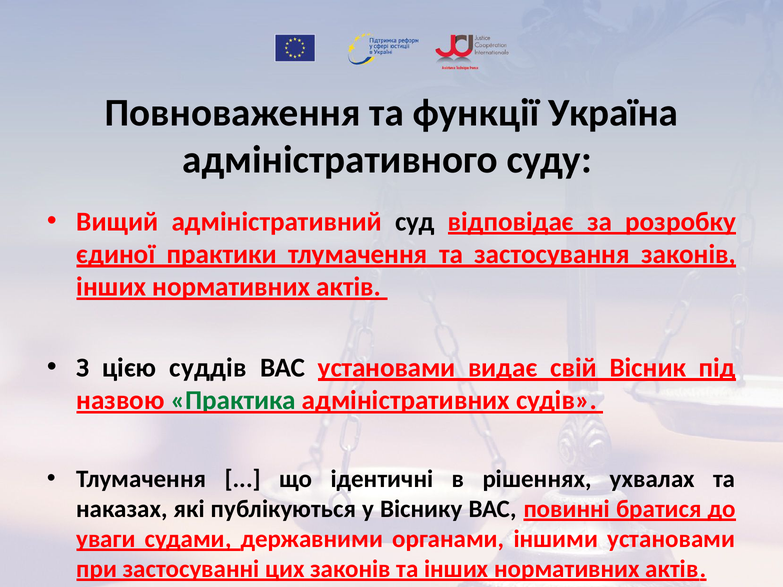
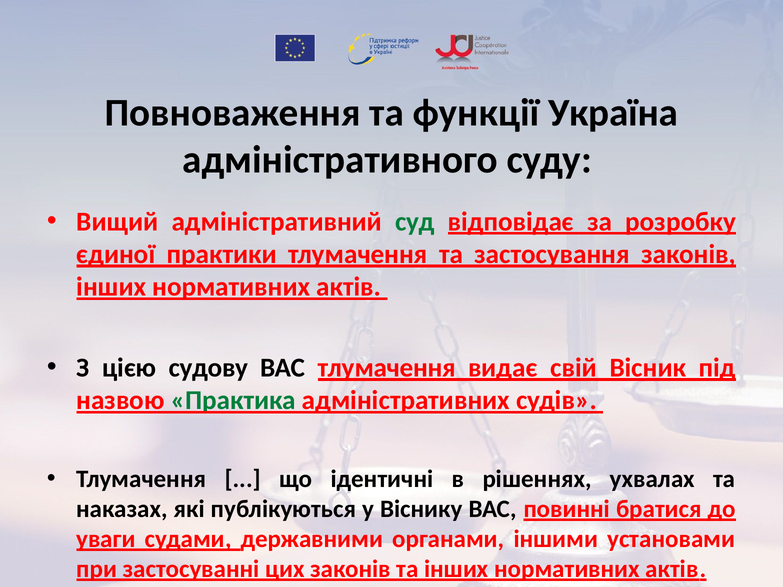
суд colour: black -> green
суддів: суддів -> судову
ВАС установами: установами -> тлумачення
